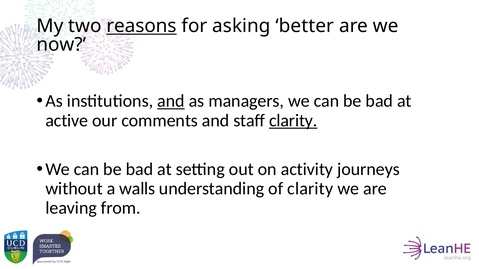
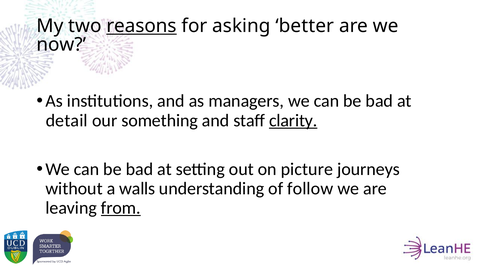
and at (171, 101) underline: present -> none
active: active -> detail
comments: comments -> something
activity: activity -> picture
of clarity: clarity -> follow
from underline: none -> present
